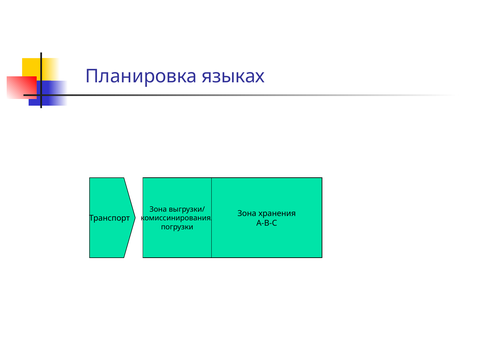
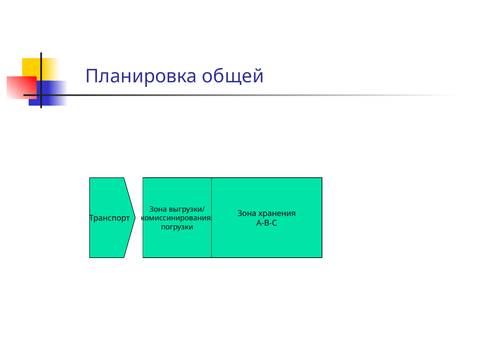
языках: языках -> общей
